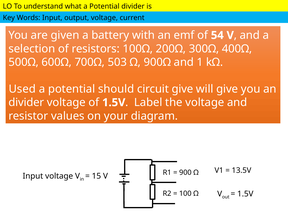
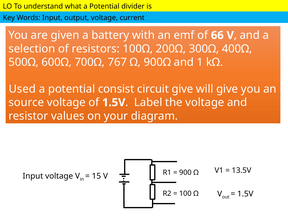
54: 54 -> 66
503: 503 -> 767
should: should -> consist
divider at (26, 103): divider -> source
